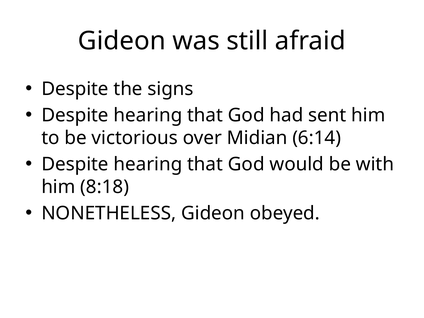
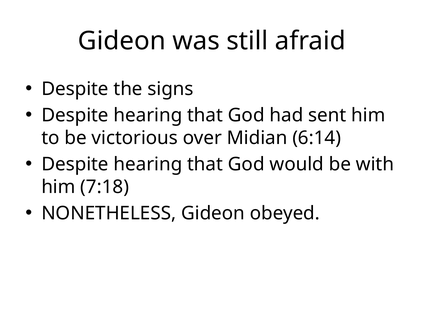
8:18: 8:18 -> 7:18
